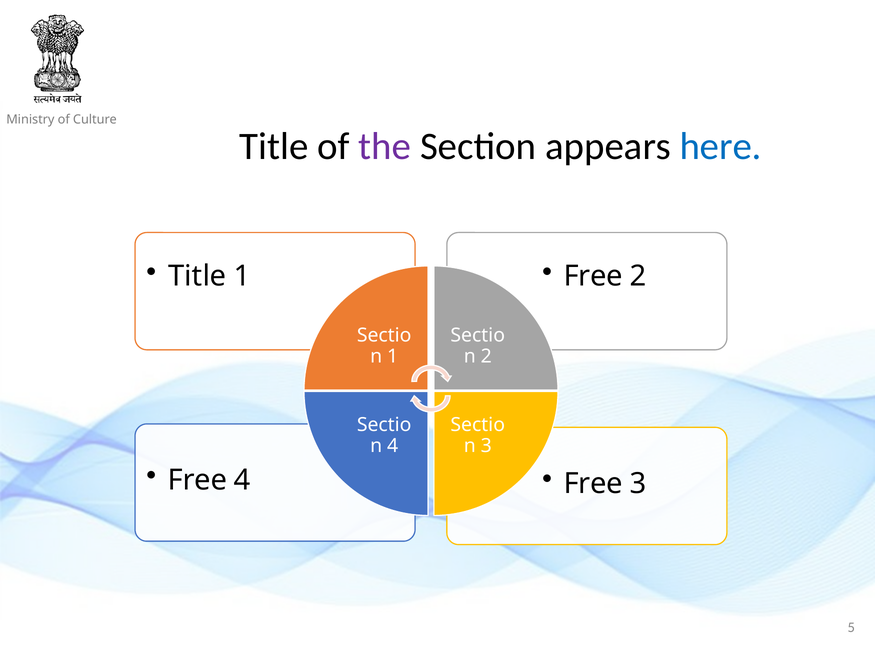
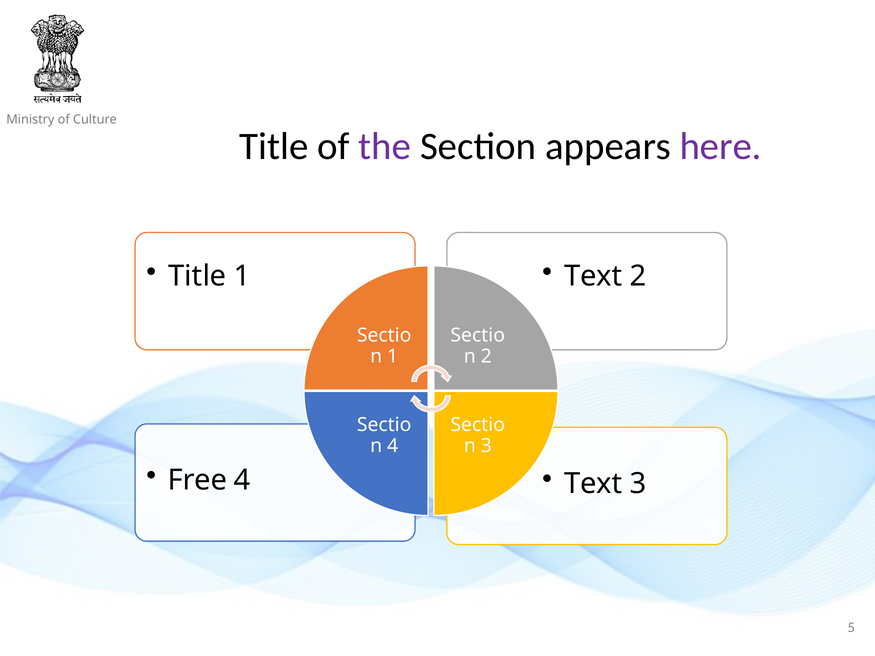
here colour: blue -> purple
Free at (593, 276): Free -> Text
Free at (593, 484): Free -> Text
